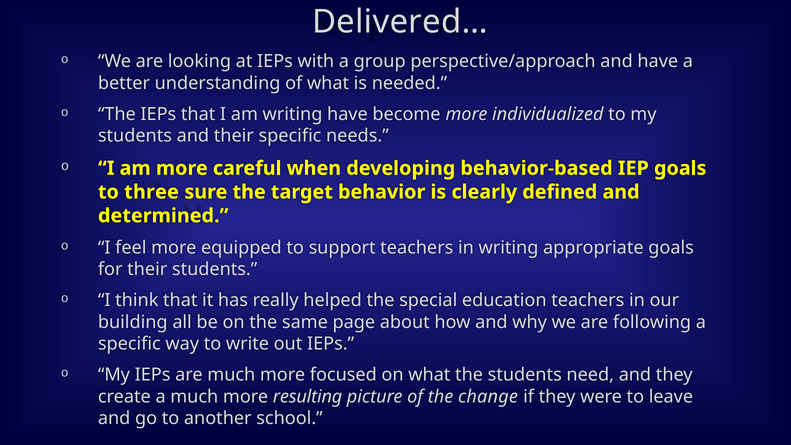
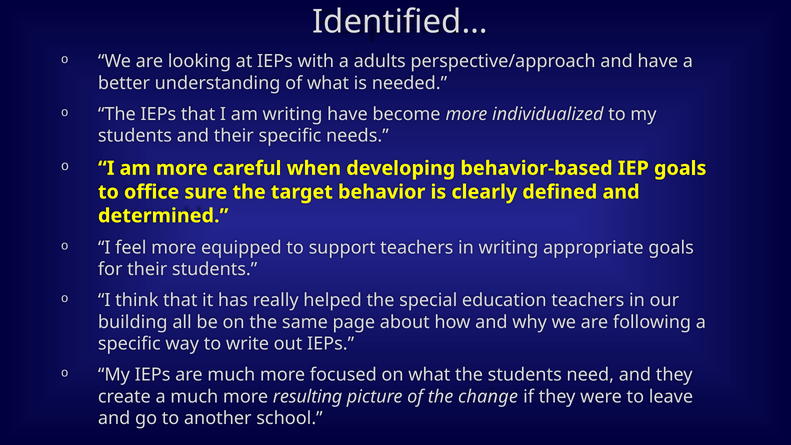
Delivered…: Delivered… -> Identified…
group: group -> adults
three: three -> office
